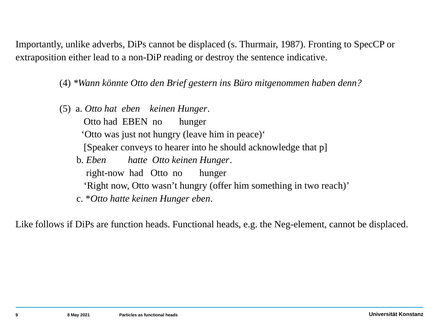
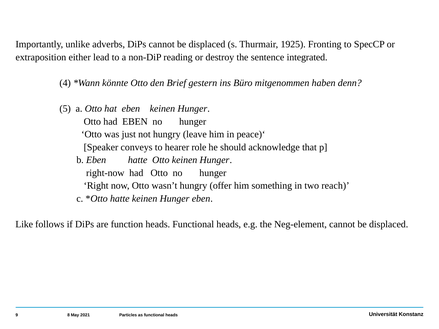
1987: 1987 -> 1925
indicative: indicative -> integrated
into: into -> role
